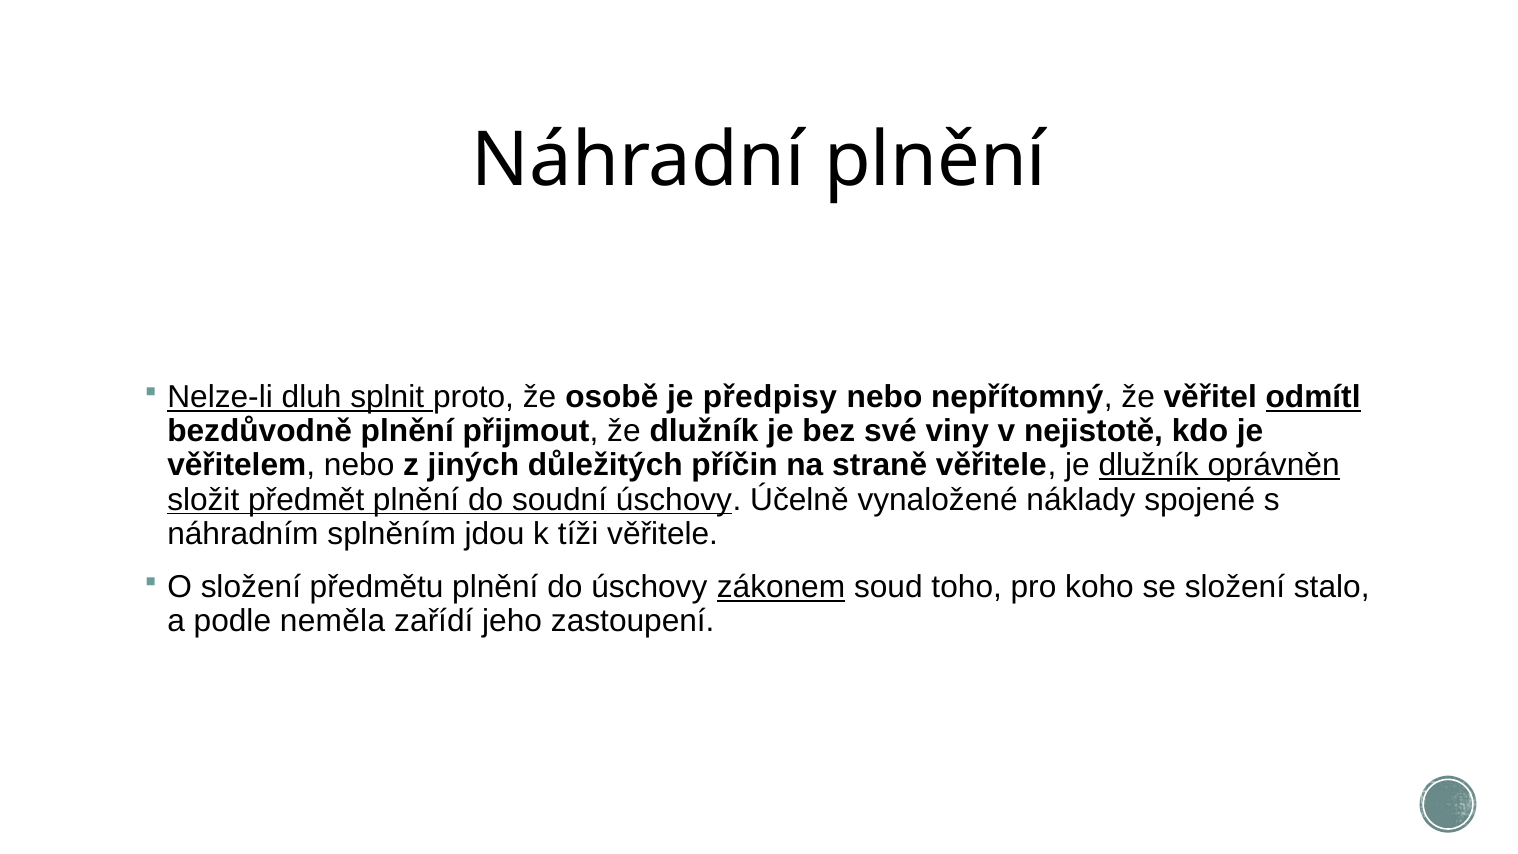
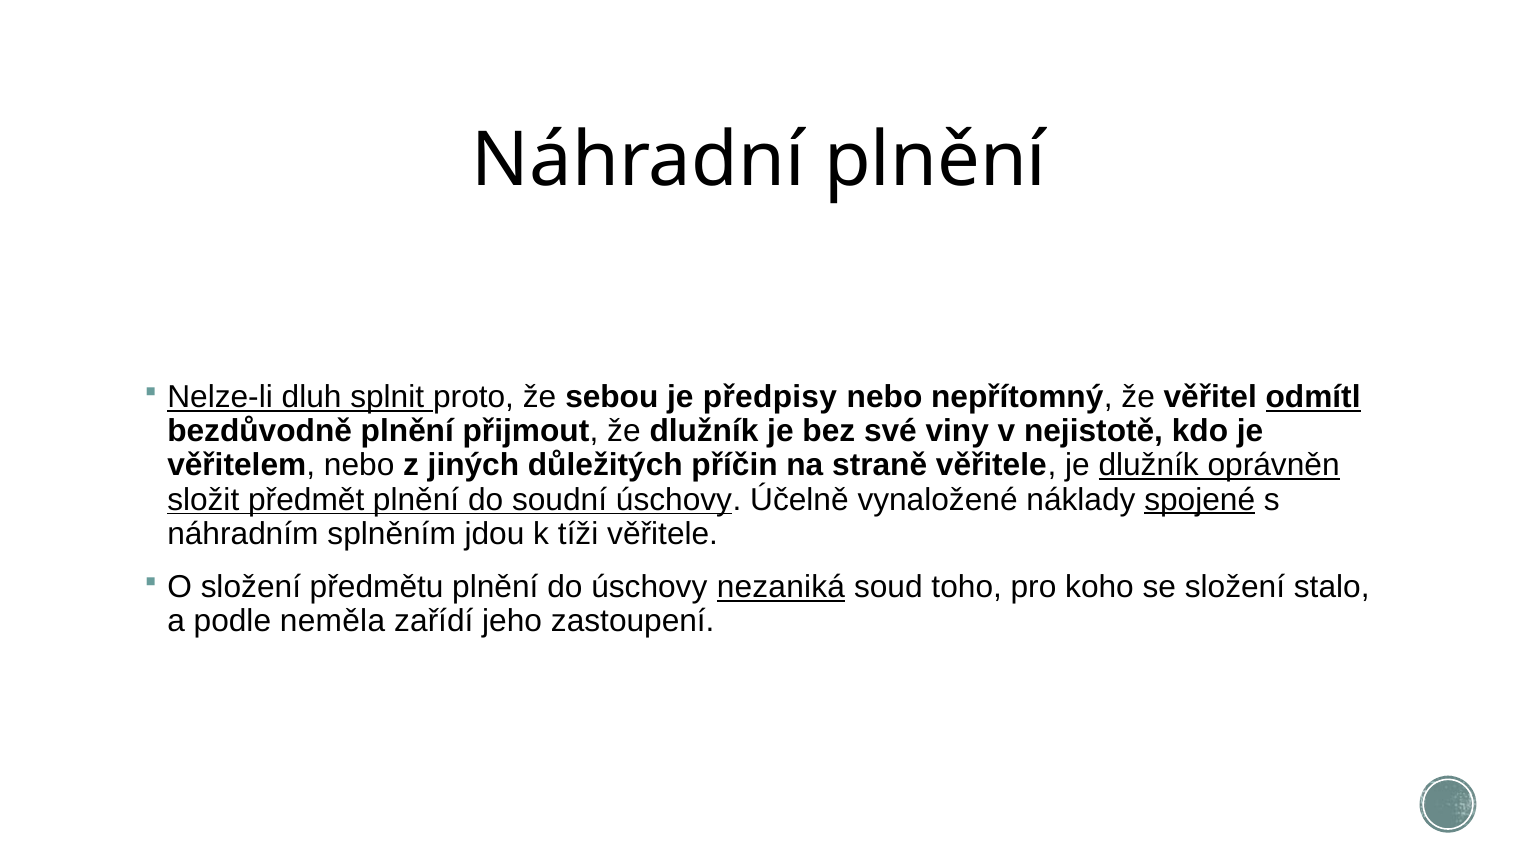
osobě: osobě -> sebou
spojené underline: none -> present
zákonem: zákonem -> nezaniká
